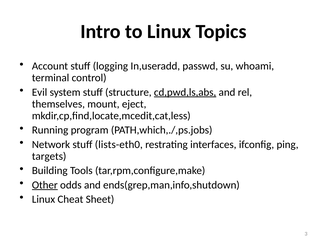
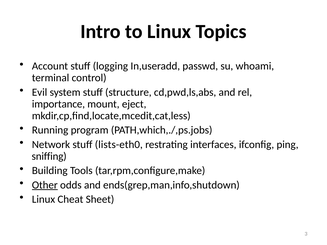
cd,pwd,ls,abs underline: present -> none
themselves: themselves -> importance
targets: targets -> sniffing
